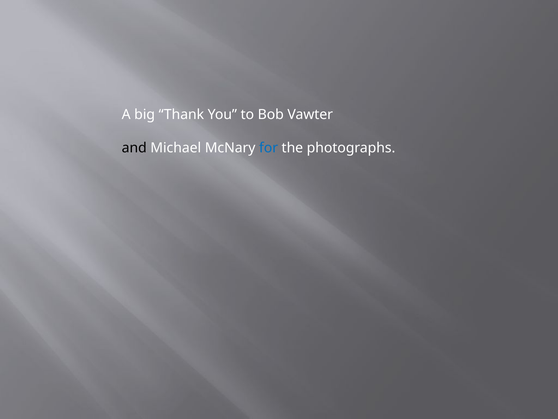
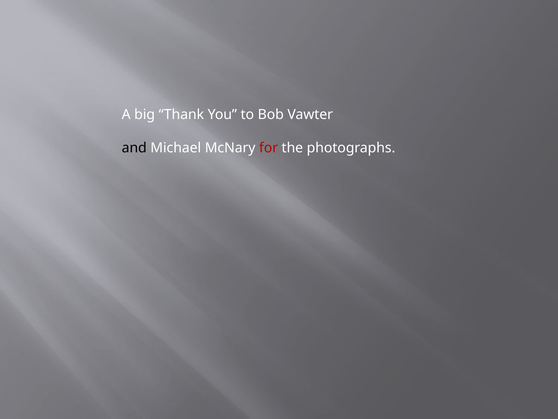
for colour: blue -> red
